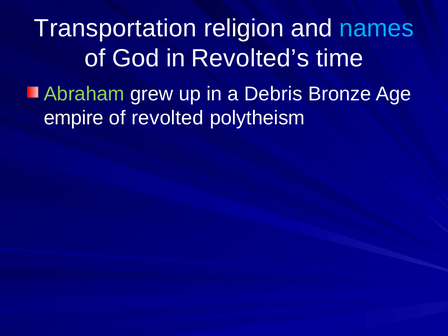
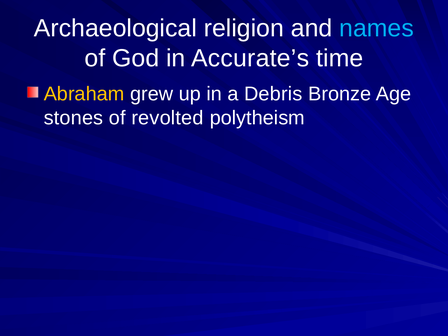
Transportation: Transportation -> Archaeological
Revolted’s: Revolted’s -> Accurate’s
Abraham colour: light green -> yellow
empire: empire -> stones
